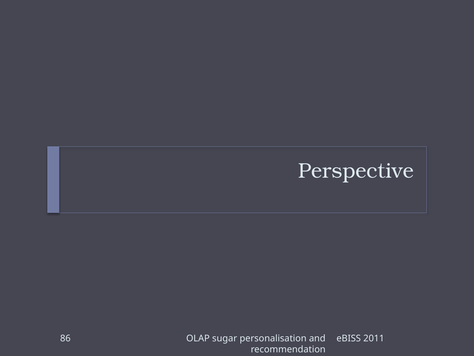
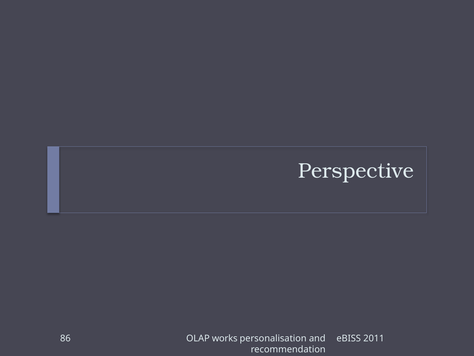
sugar: sugar -> works
